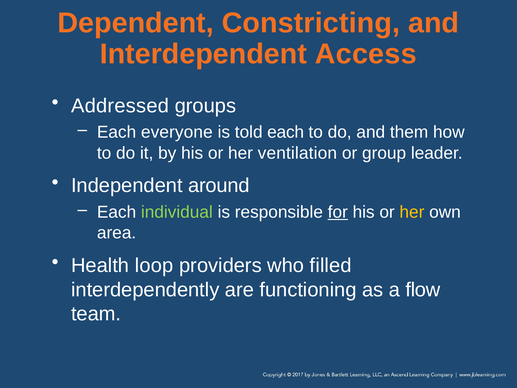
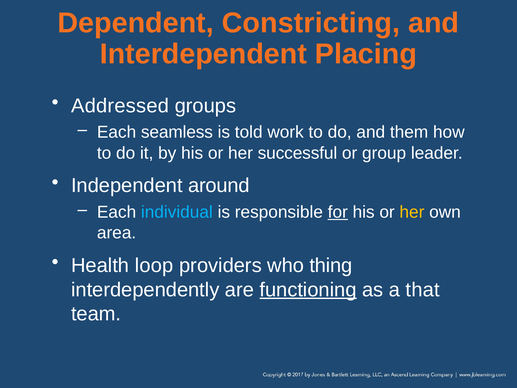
Access: Access -> Placing
everyone: everyone -> seamless
told each: each -> work
ventilation: ventilation -> successful
individual colour: light green -> light blue
filled: filled -> thing
functioning underline: none -> present
flow: flow -> that
